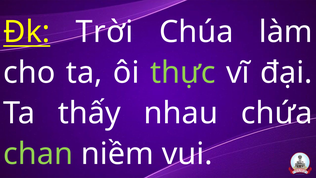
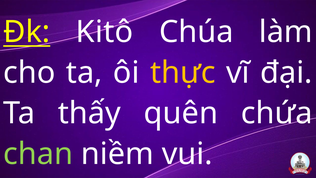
Trời: Trời -> Kitô
thực colour: light green -> yellow
nhau: nhau -> quên
